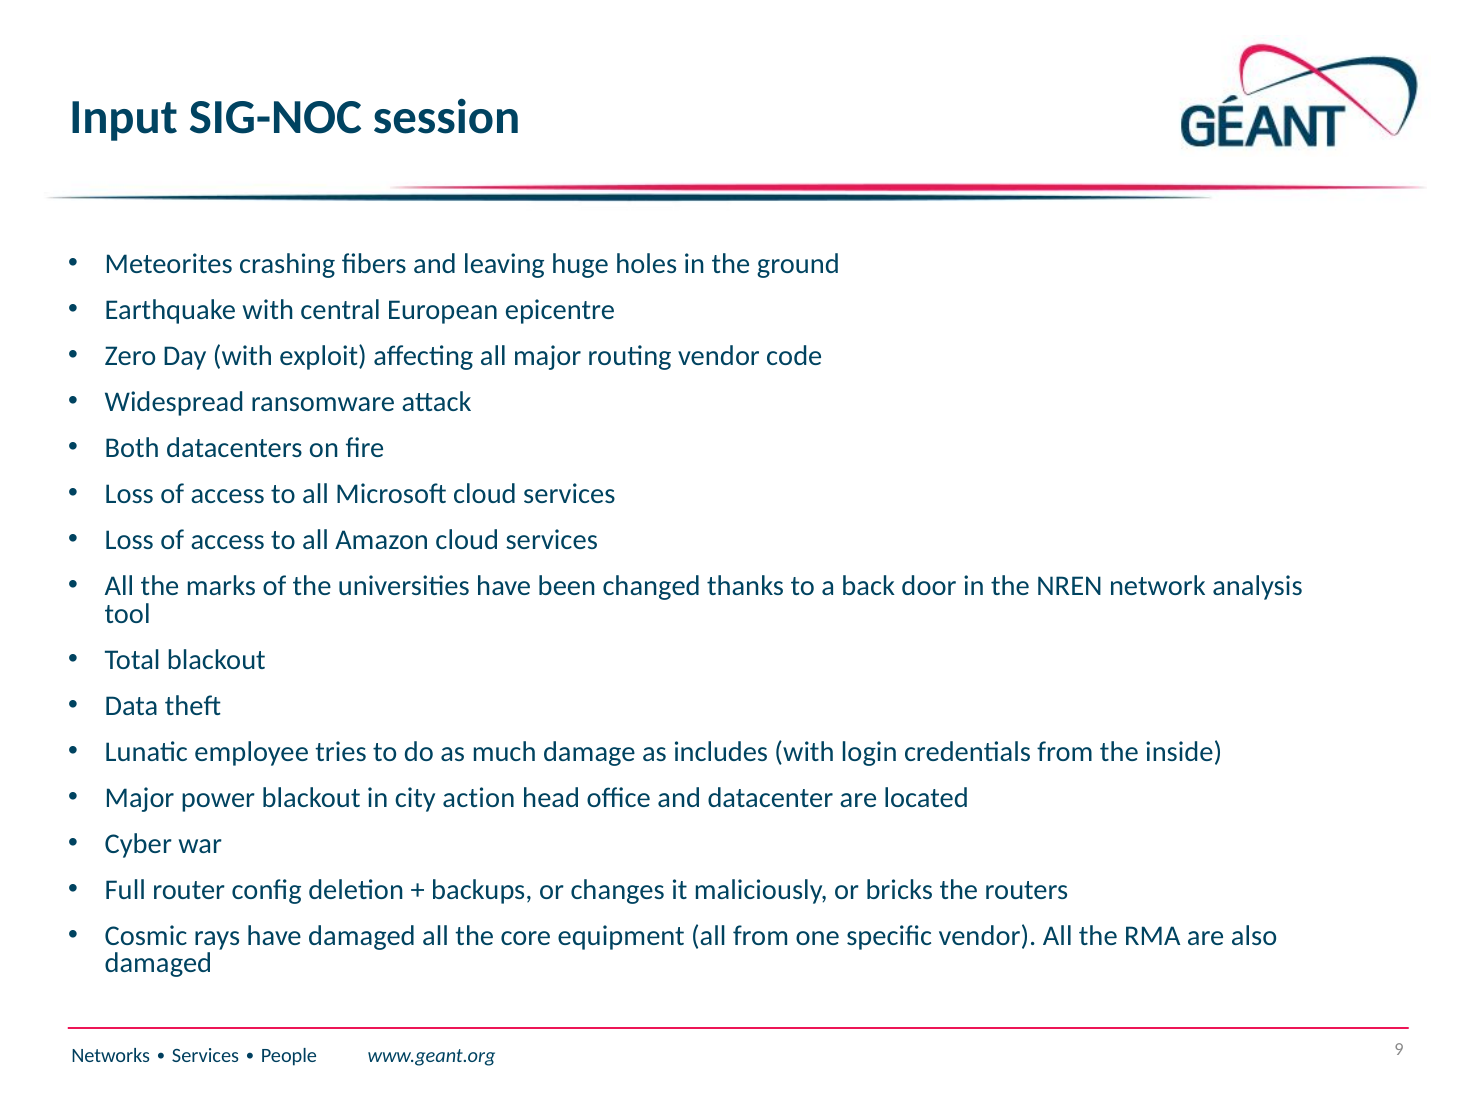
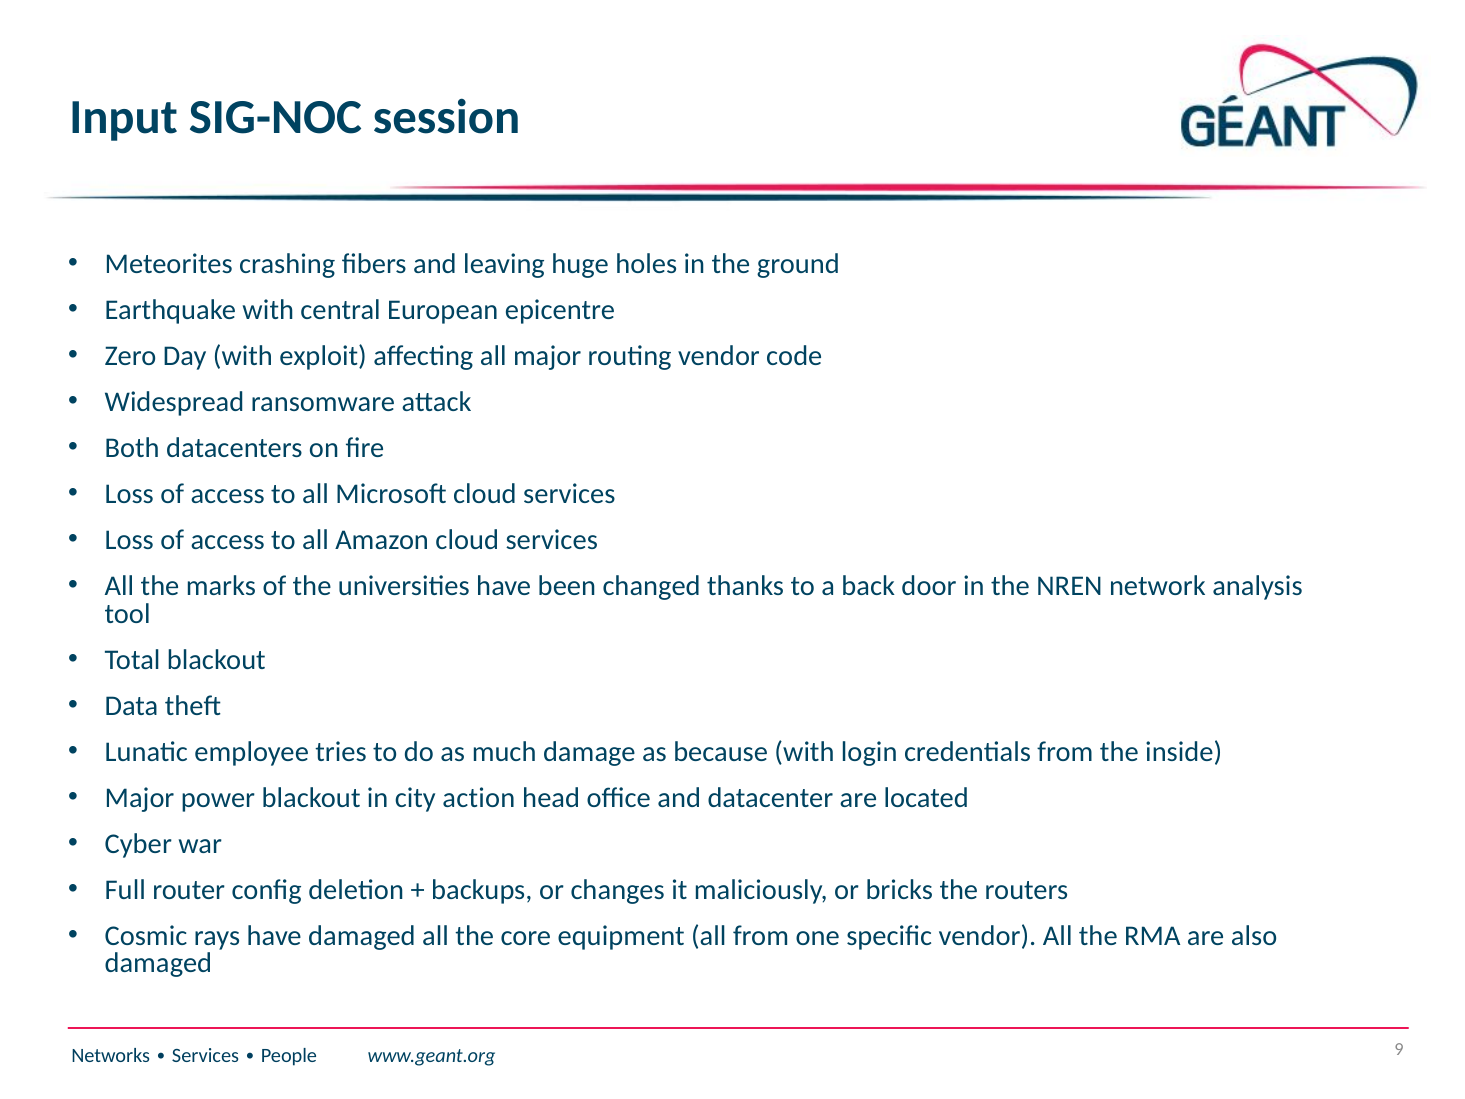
includes: includes -> because
